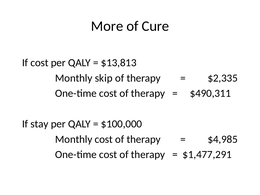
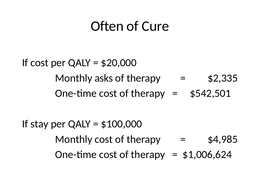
More: More -> Often
$13,813: $13,813 -> $20,000
skip: skip -> asks
$490,311: $490,311 -> $542,501
$1,477,291: $1,477,291 -> $1,006,624
